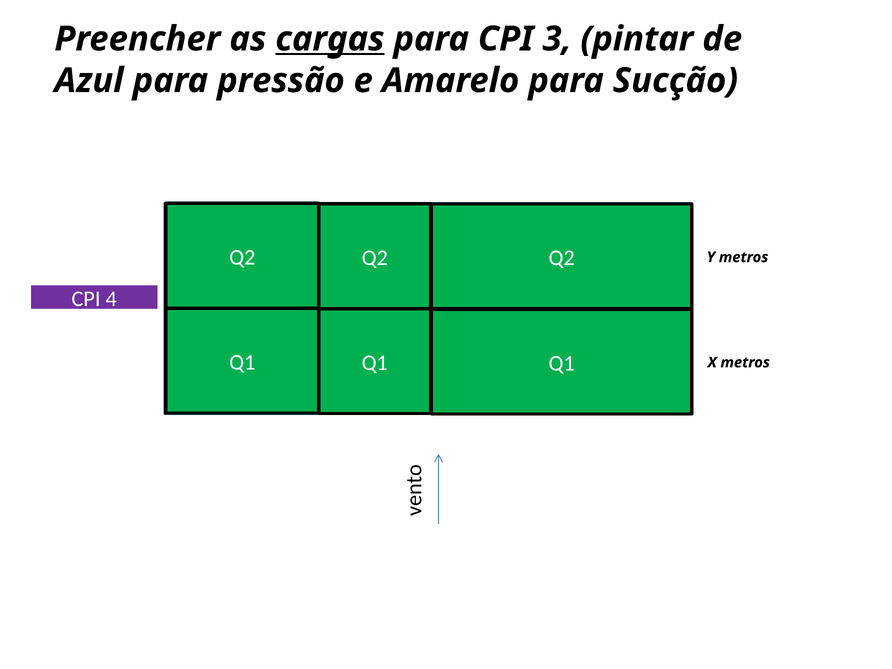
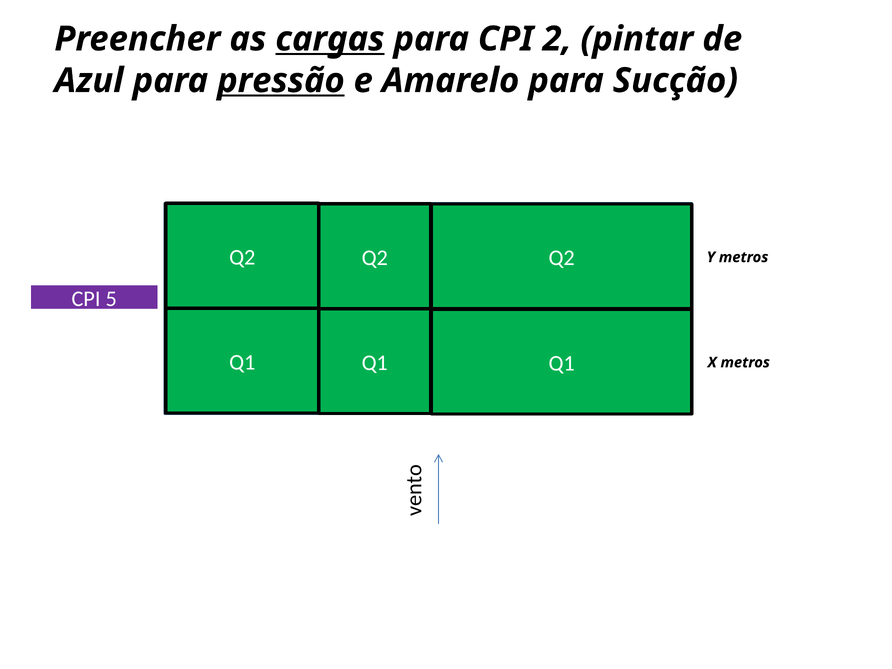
3: 3 -> 2
pressão underline: none -> present
4: 4 -> 5
